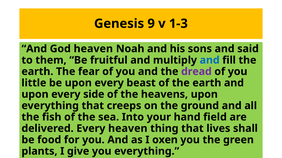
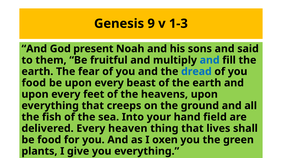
God heaven: heaven -> present
dread colour: purple -> blue
little at (34, 83): little -> food
side: side -> feet
